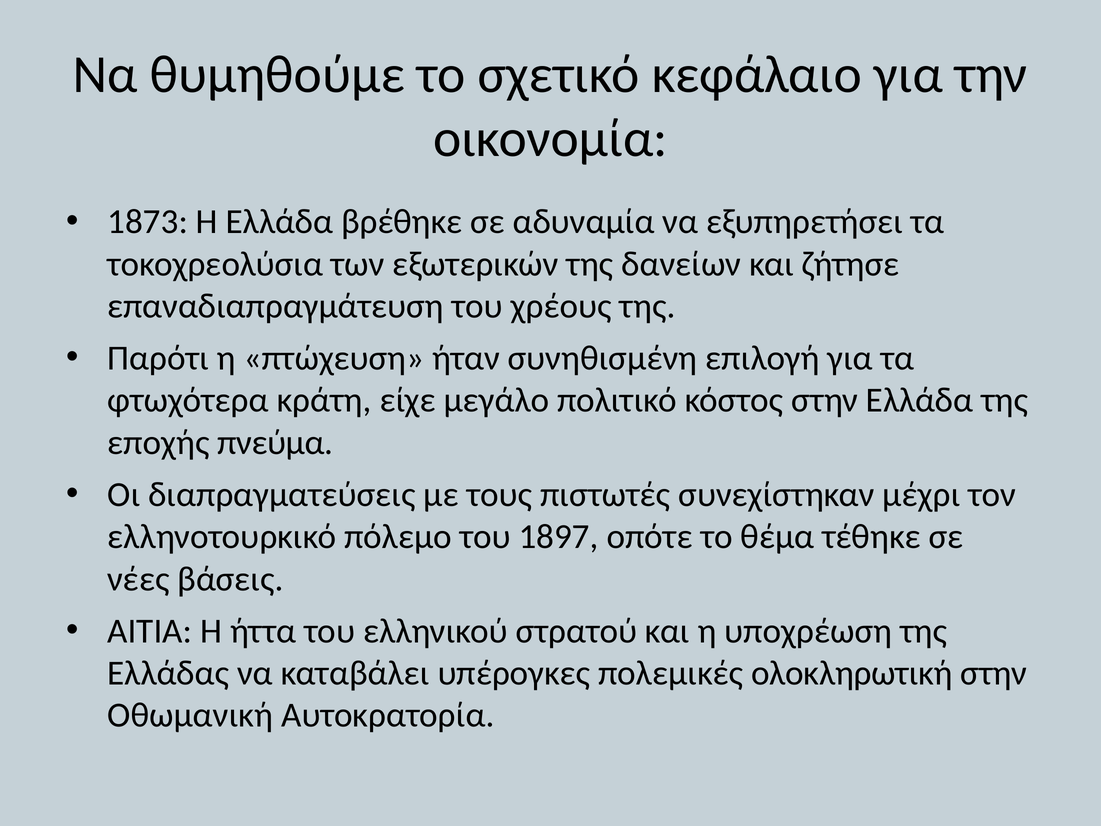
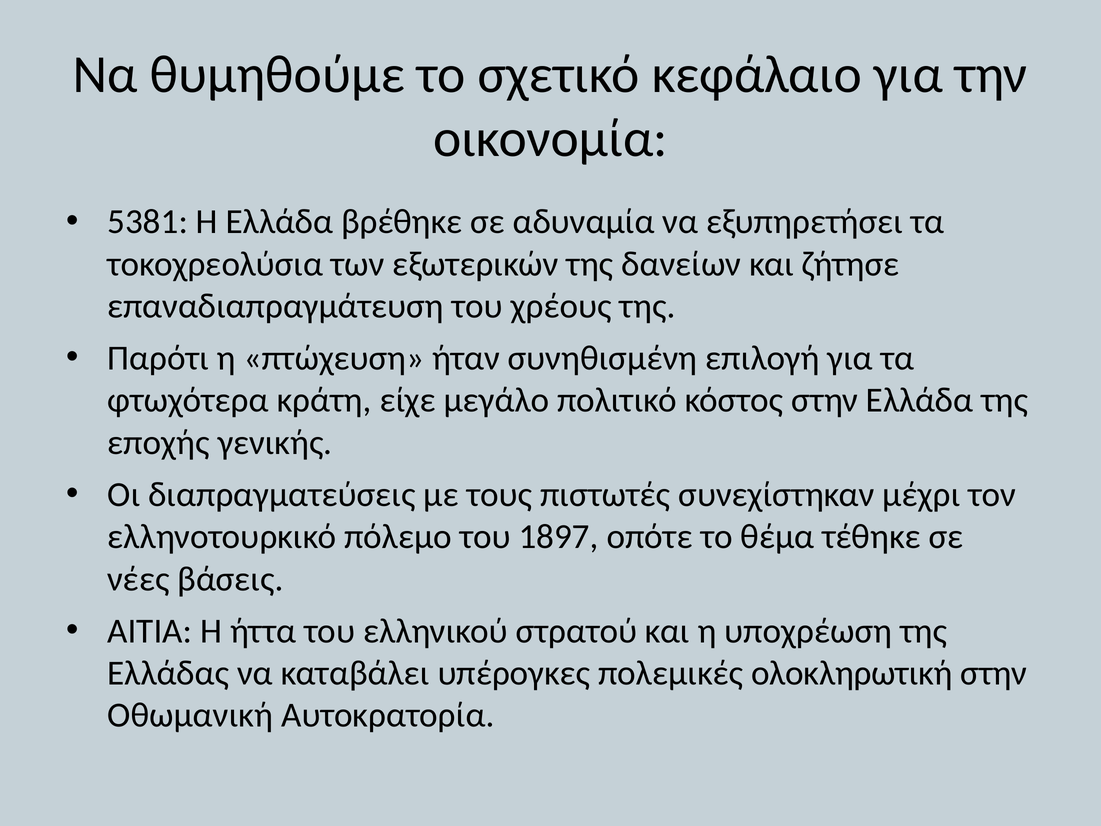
1873: 1873 -> 5381
πνεύμα: πνεύμα -> γενικής
